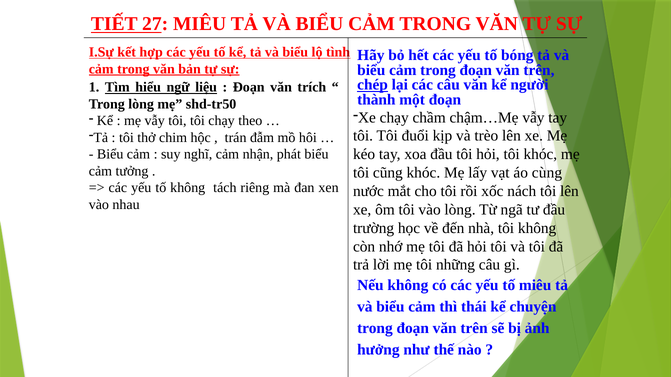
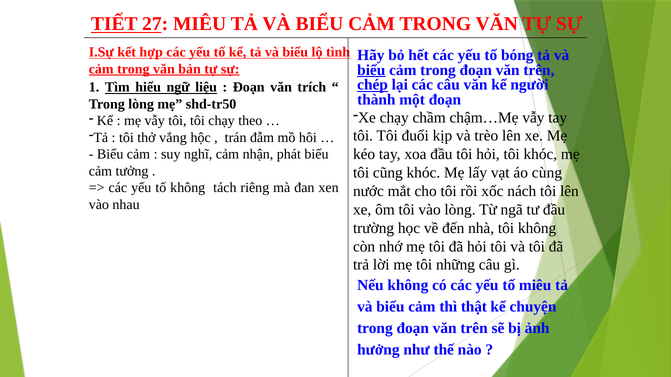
biểu at (371, 70) underline: none -> present
chim: chim -> vắng
thái: thái -> thật
